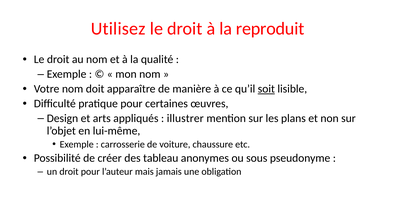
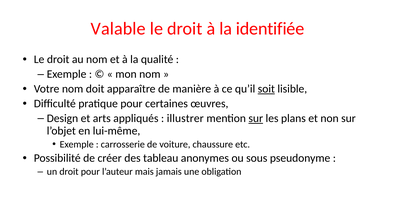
Utilisez: Utilisez -> Valable
reproduit: reproduit -> identifiée
sur at (256, 118) underline: none -> present
